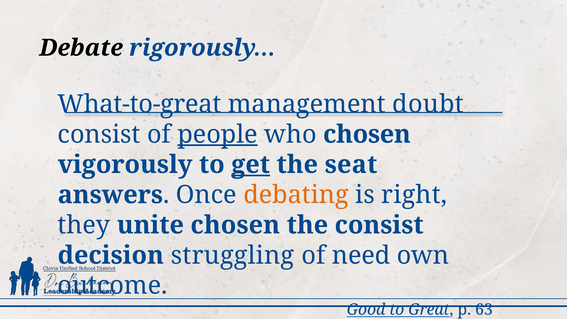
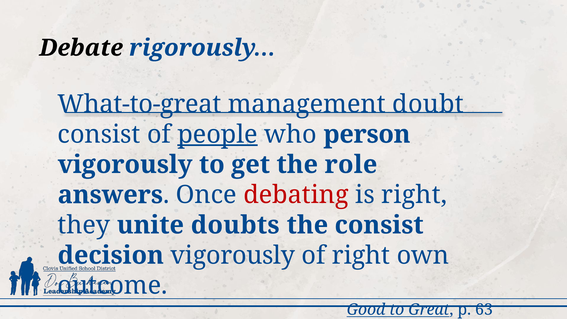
who chosen: chosen -> person
get underline: present -> none
seat: seat -> role
debating colour: orange -> red
unite chosen: chosen -> doubts
decision struggling: struggling -> vigorously
of need: need -> right
